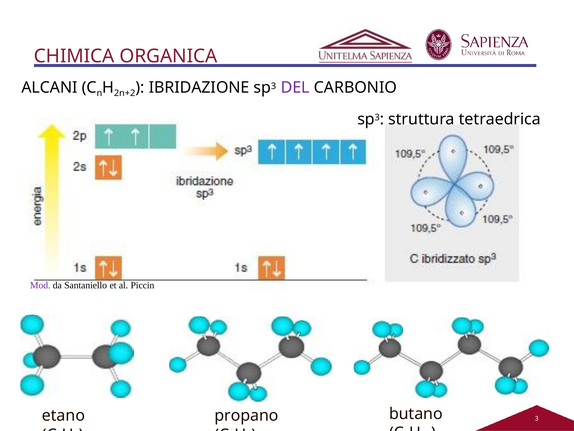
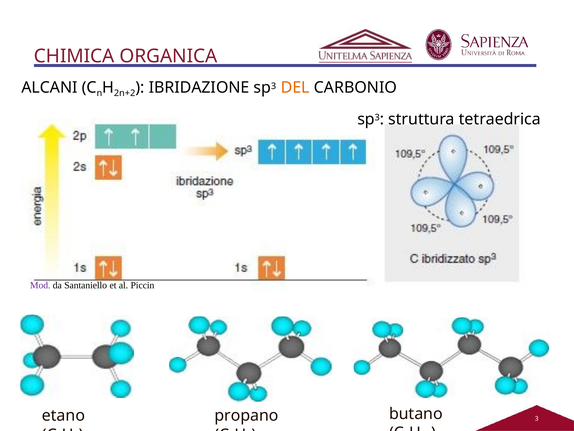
DEL colour: purple -> orange
